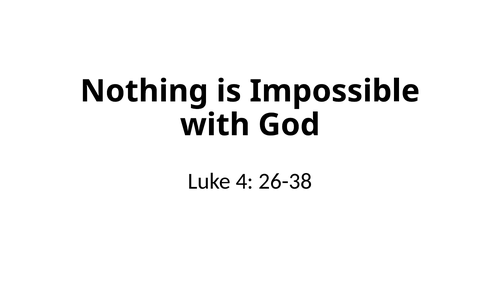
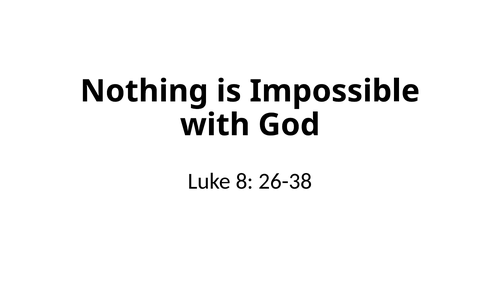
4: 4 -> 8
